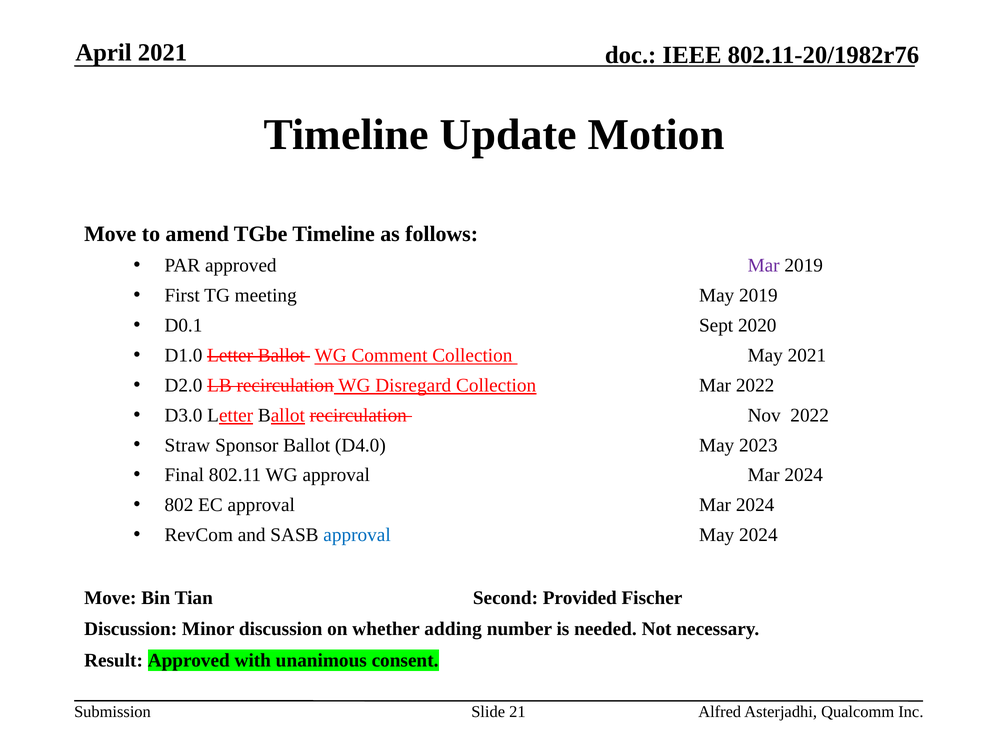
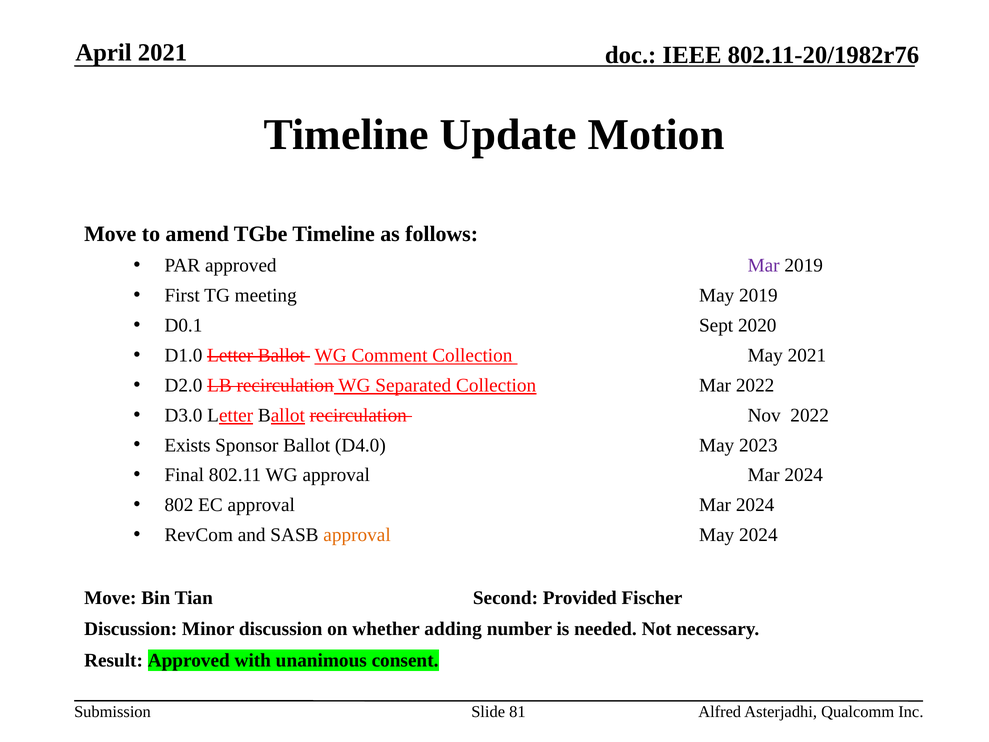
Disregard: Disregard -> Separated
Straw: Straw -> Exists
approval at (357, 535) colour: blue -> orange
21: 21 -> 81
